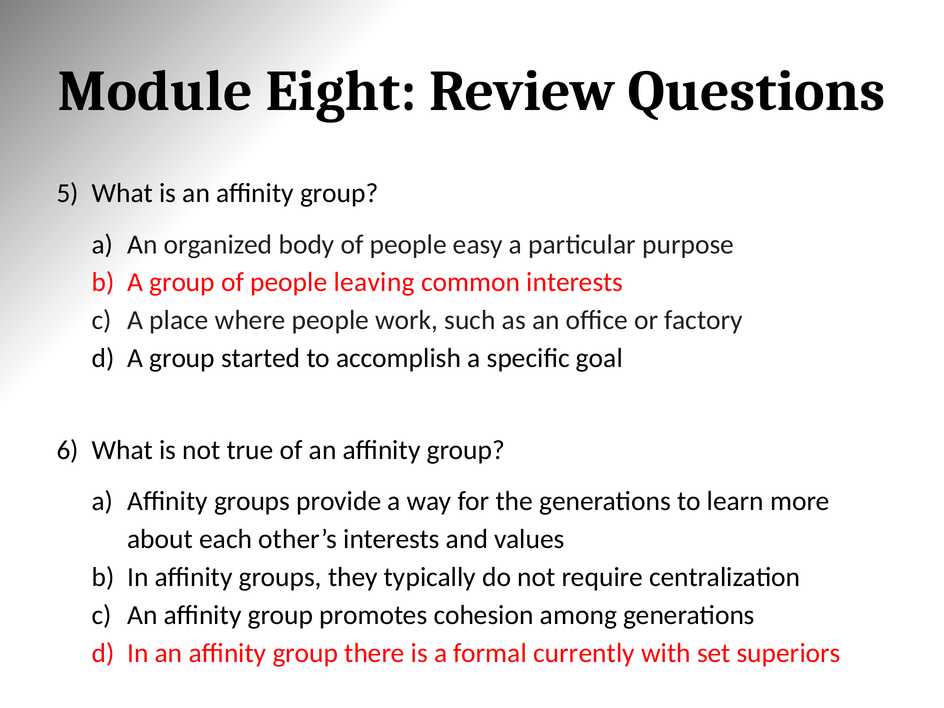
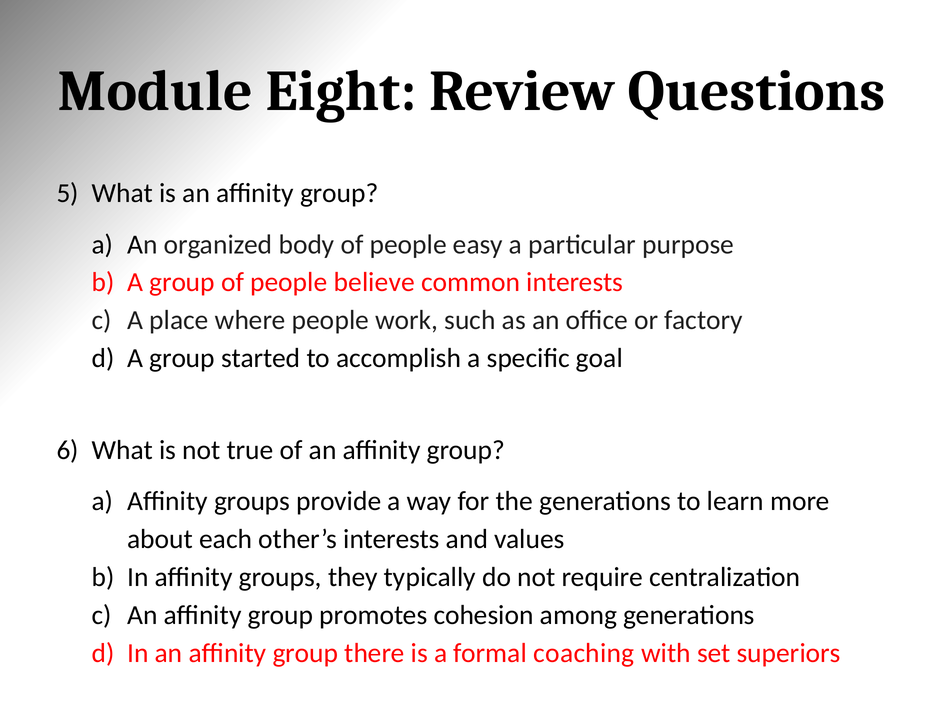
leaving: leaving -> believe
currently: currently -> coaching
